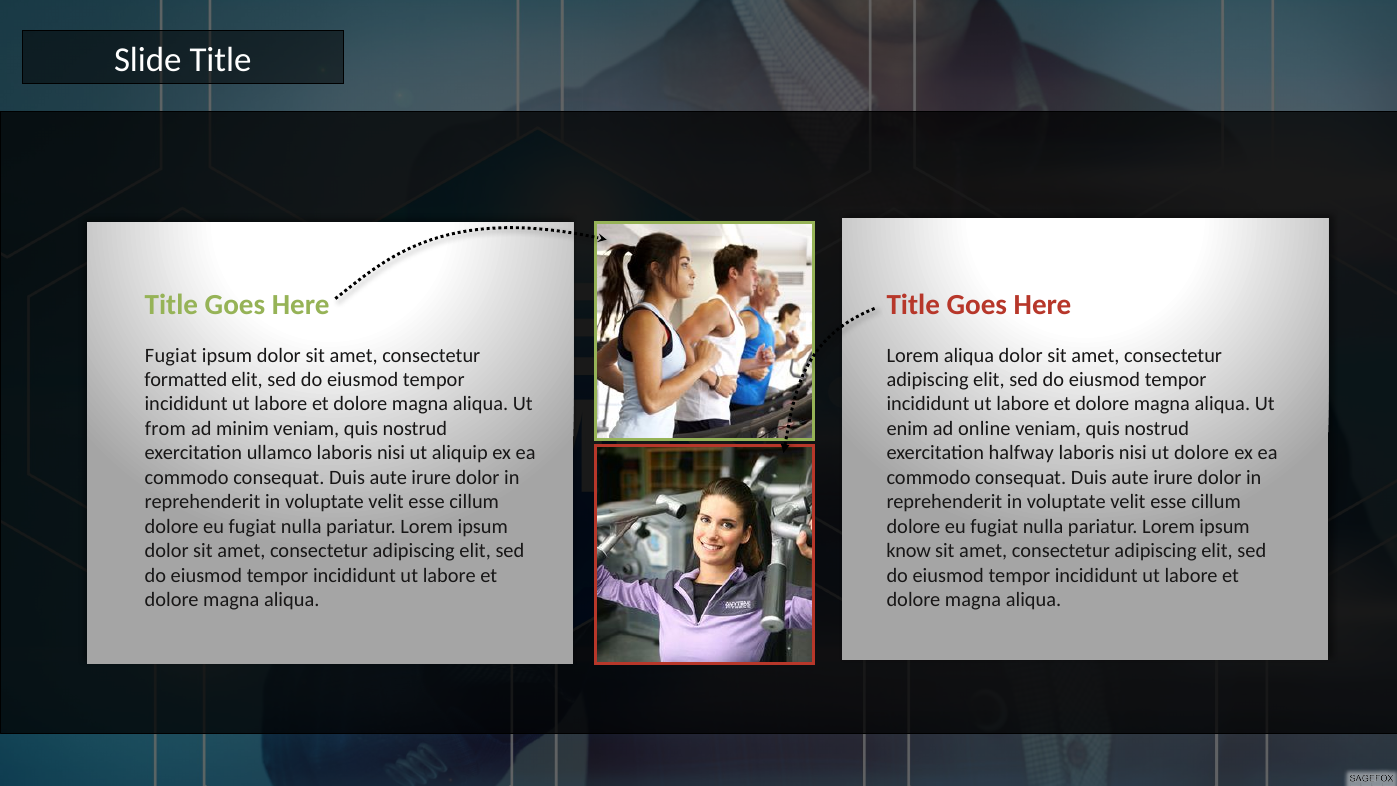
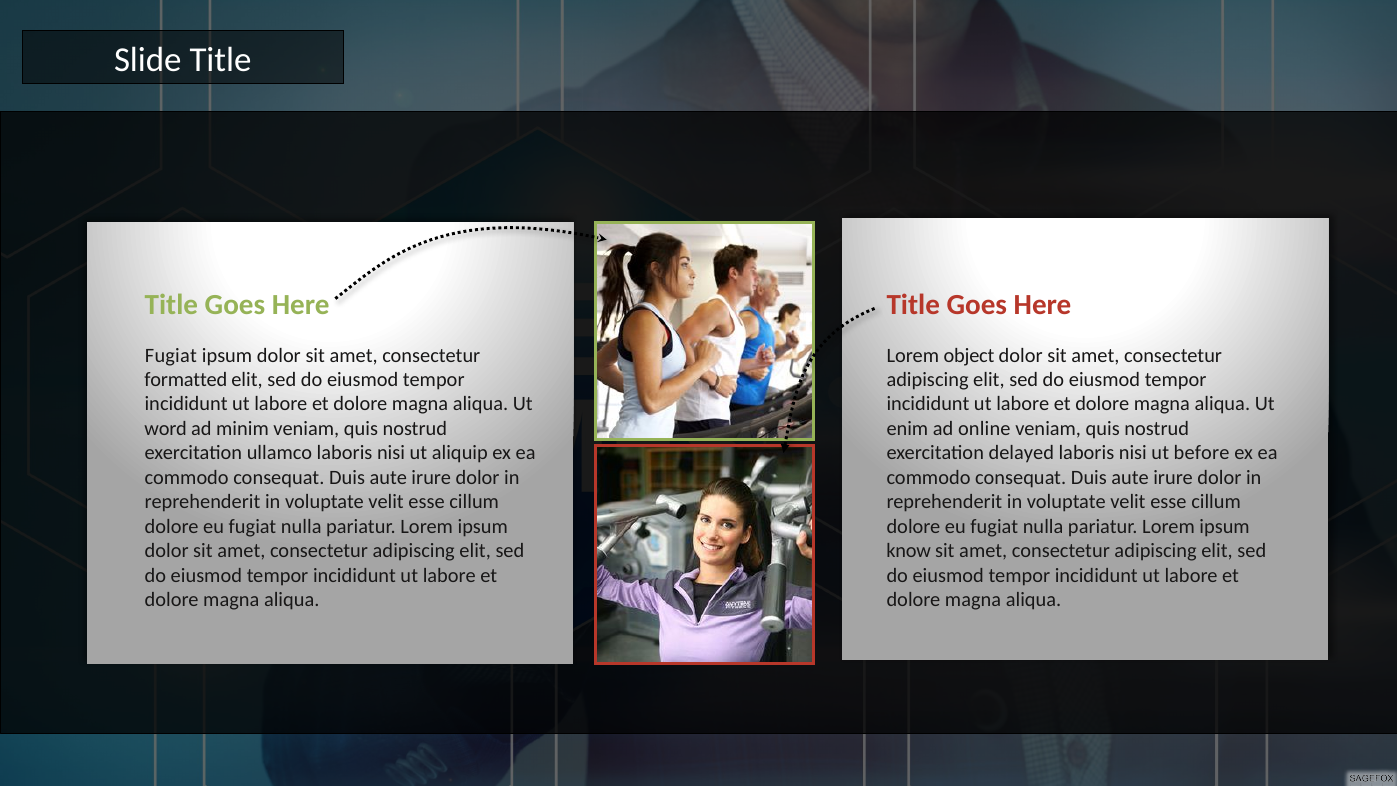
Lorem aliqua: aliqua -> object
from: from -> word
halfway: halfway -> delayed
ut dolore: dolore -> before
